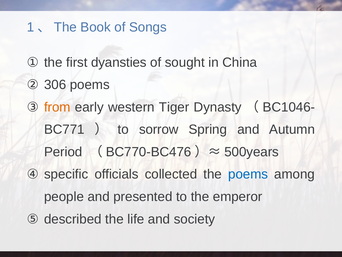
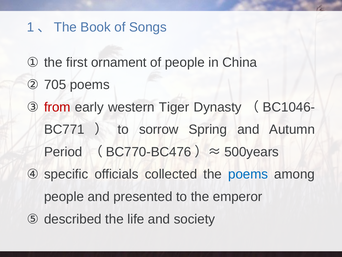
dyansties: dyansties -> ornament
of sought: sought -> people
306: 306 -> 705
from colour: orange -> red
